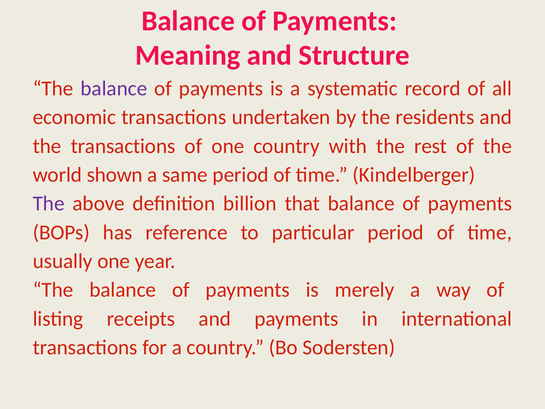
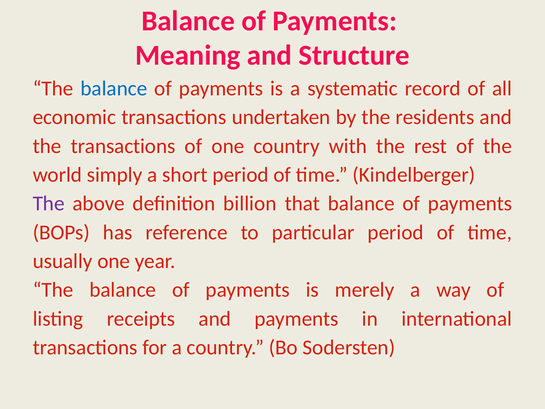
balance at (114, 88) colour: purple -> blue
shown: shown -> simply
same: same -> short
